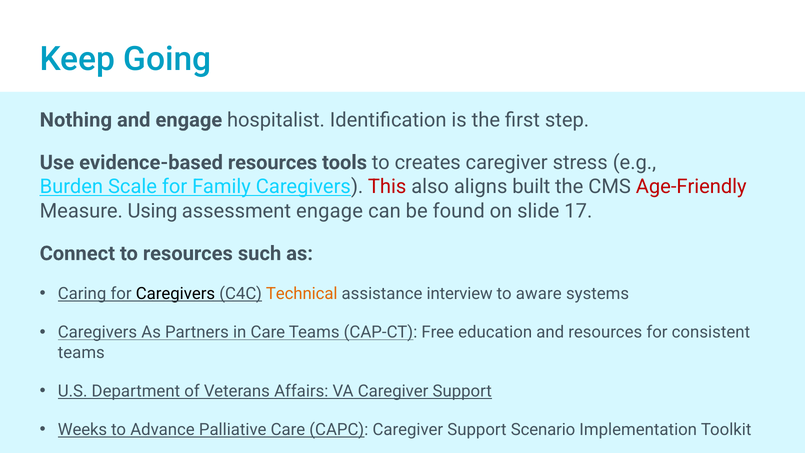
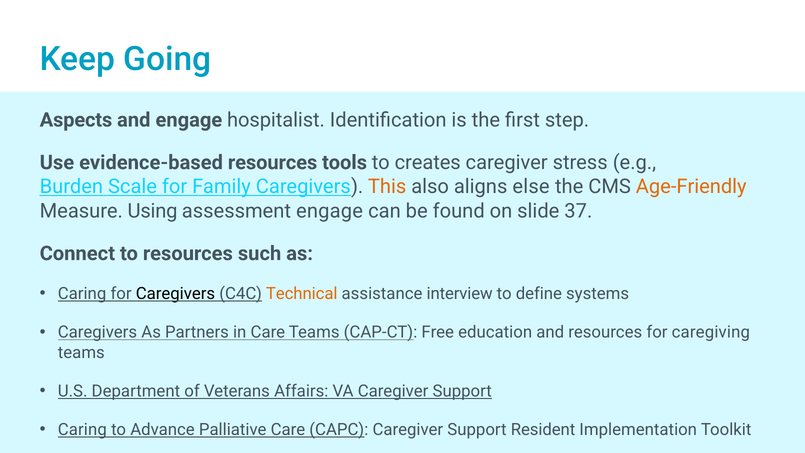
Nothing: Nothing -> Aspects
This colour: red -> orange
built: built -> else
Age-Friendly colour: red -> orange
17: 17 -> 37
aware: aware -> define
consistent: consistent -> caregiving
Weeks at (82, 430): Weeks -> Caring
Scenario: Scenario -> Resident
